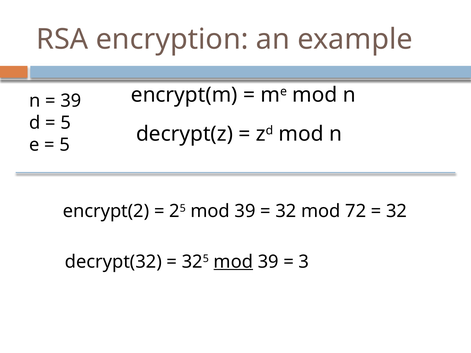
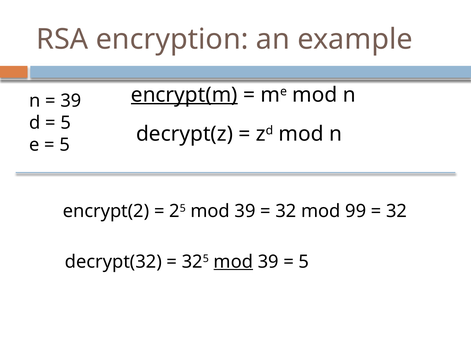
encrypt(m underline: none -> present
72: 72 -> 99
3 at (304, 262): 3 -> 5
